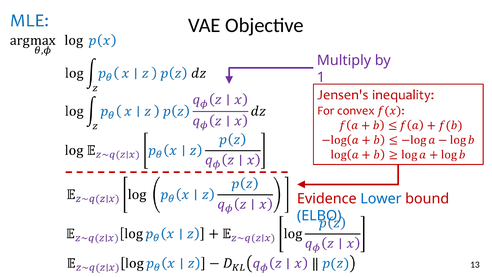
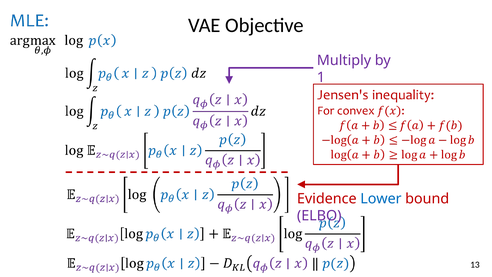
ELBO colour: blue -> purple
